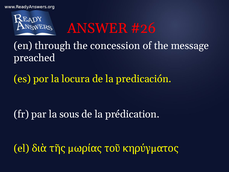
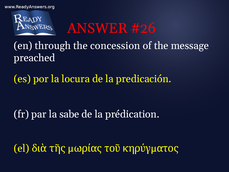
sous: sous -> sabe
